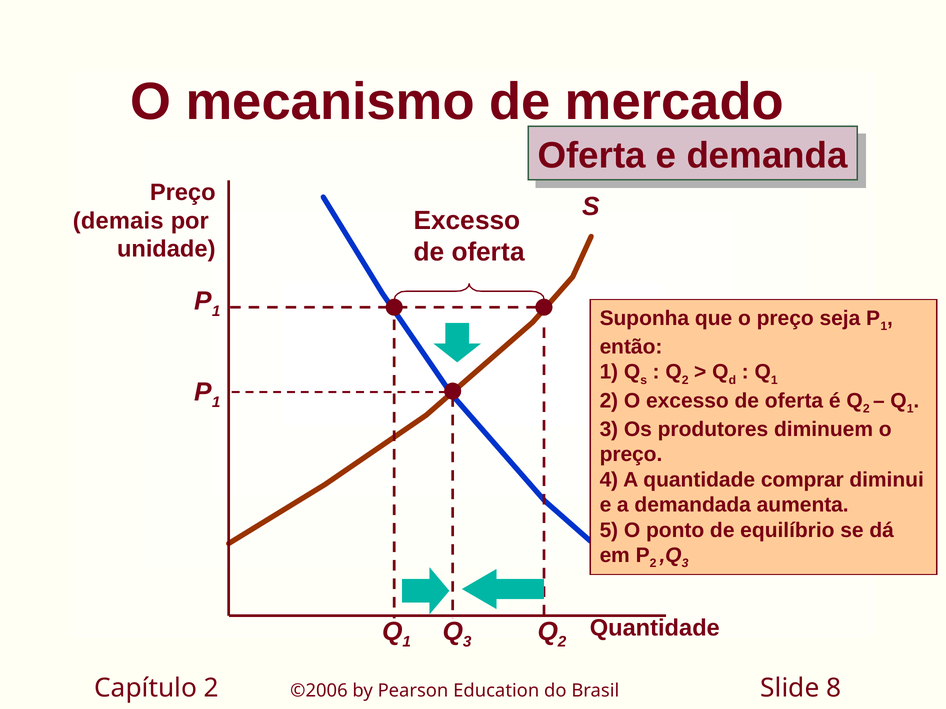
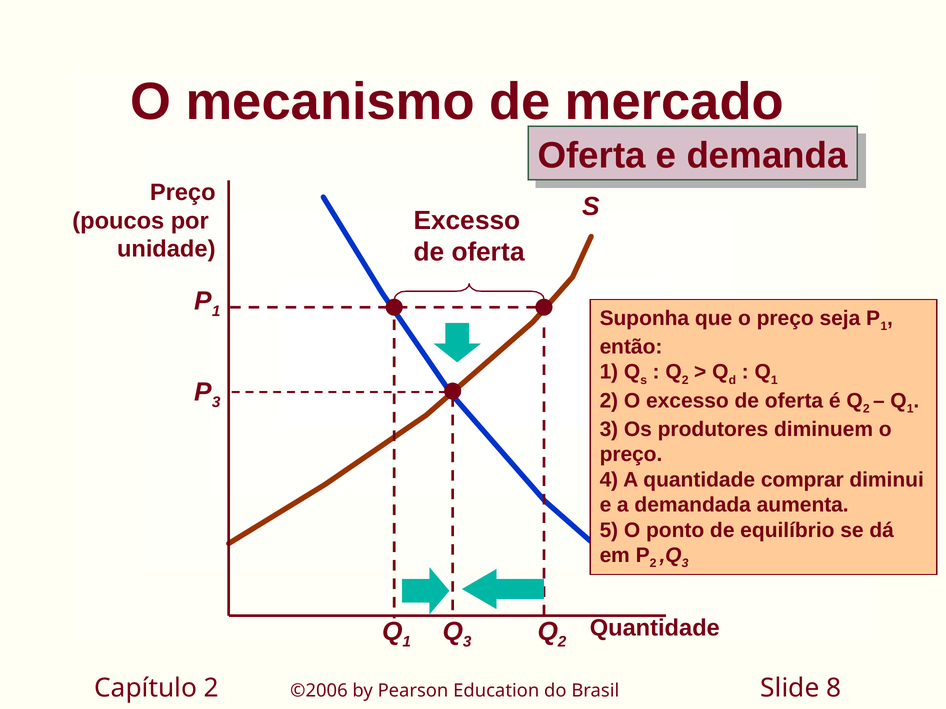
demais: demais -> poucos
1 at (216, 403): 1 -> 3
